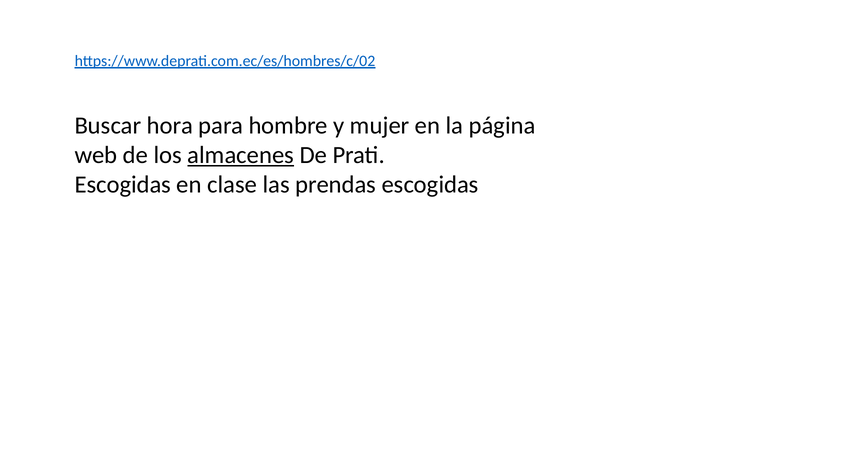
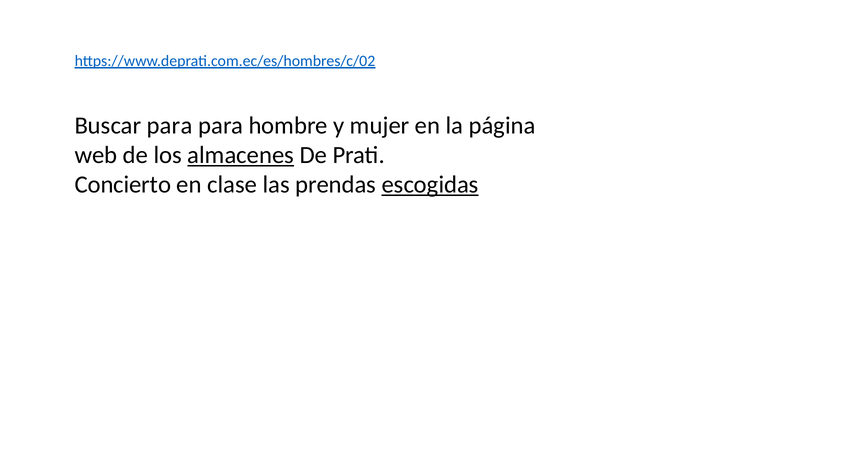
Buscar hora: hora -> para
Escogidas at (123, 185): Escogidas -> Concierto
escogidas at (430, 185) underline: none -> present
